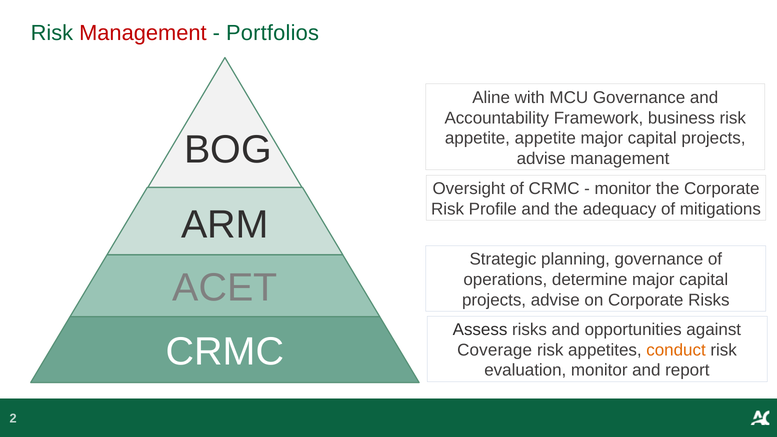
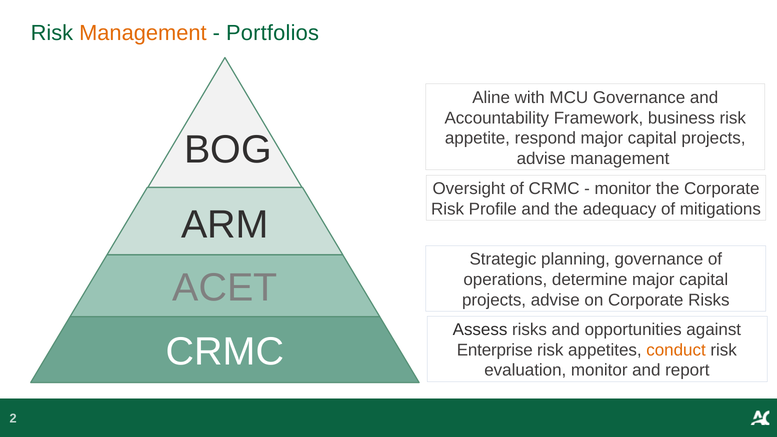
Management at (143, 33) colour: red -> orange
appetite appetite: appetite -> respond
Coverage: Coverage -> Enterprise
